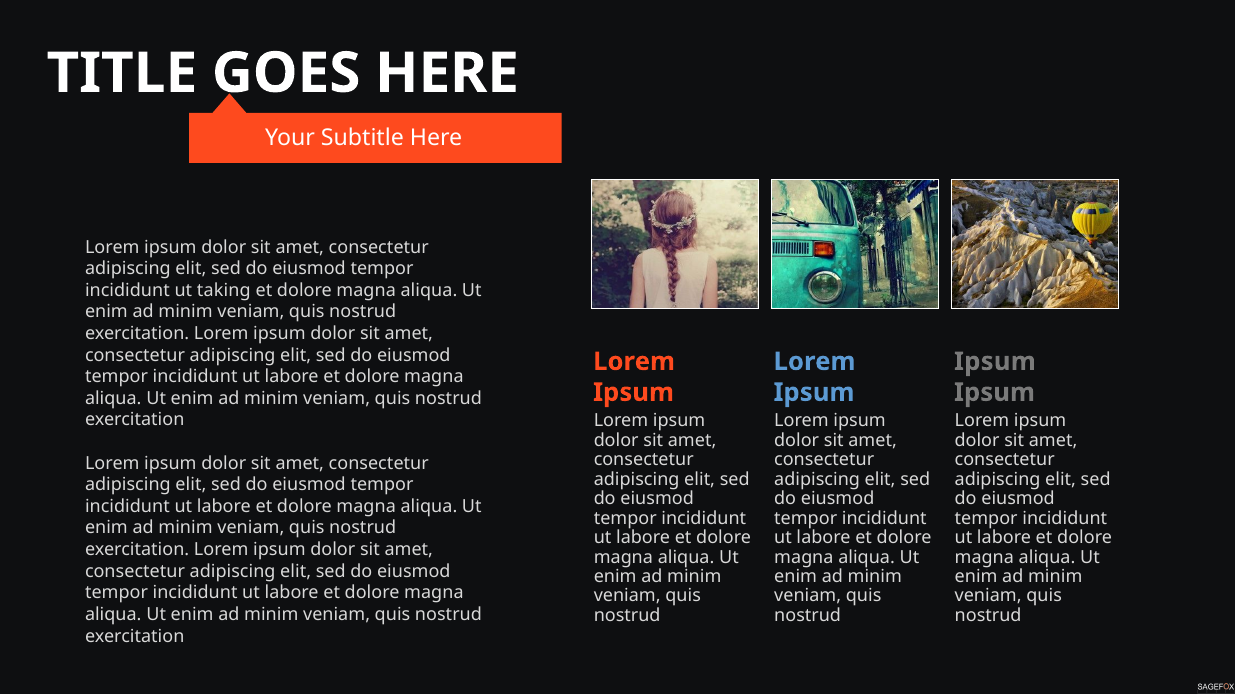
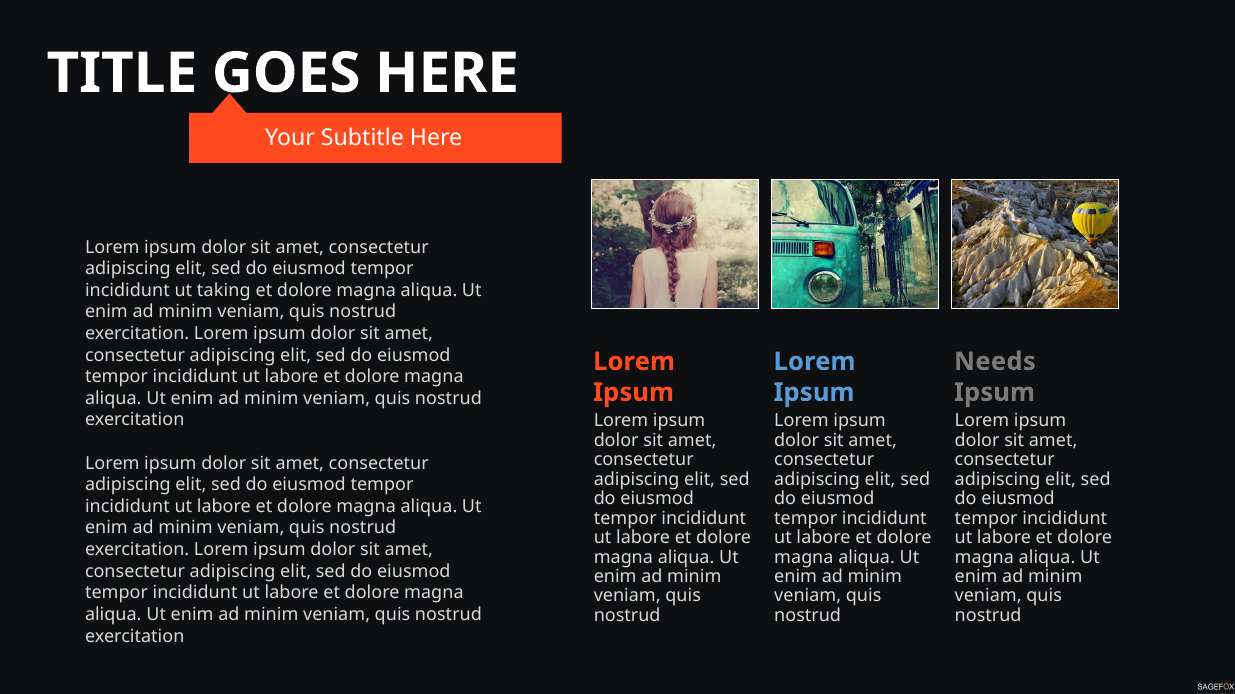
Ipsum at (995, 362): Ipsum -> Needs
